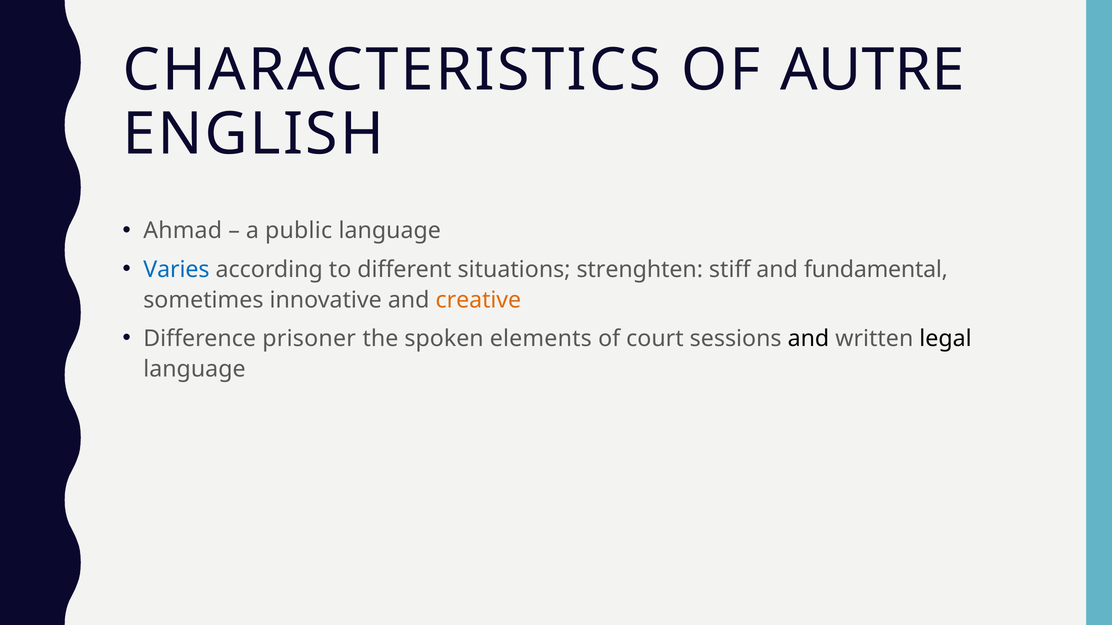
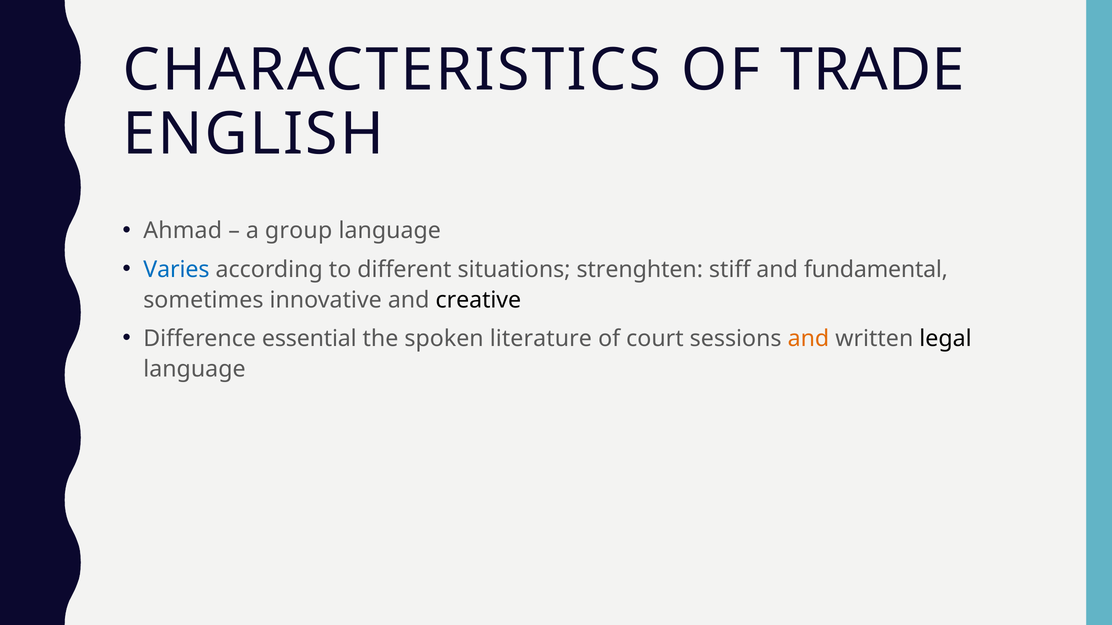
AUTRE: AUTRE -> TRADE
public: public -> group
creative colour: orange -> black
prisoner: prisoner -> essential
elements: elements -> literature
and at (808, 339) colour: black -> orange
